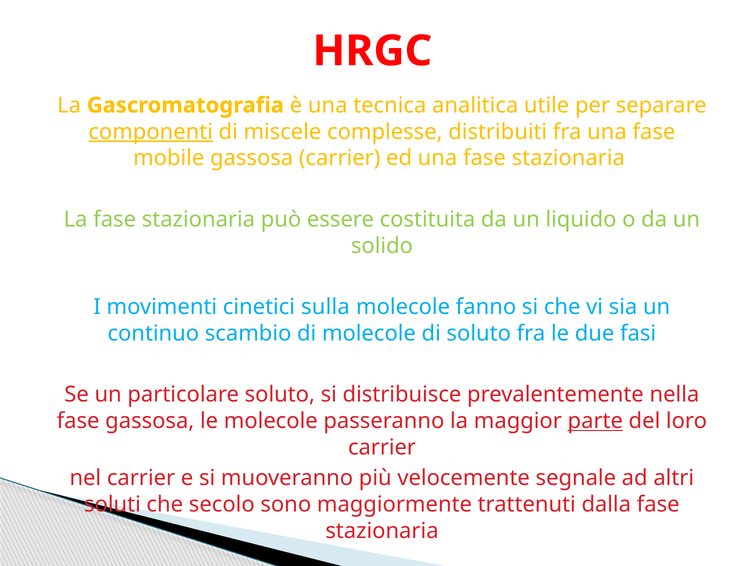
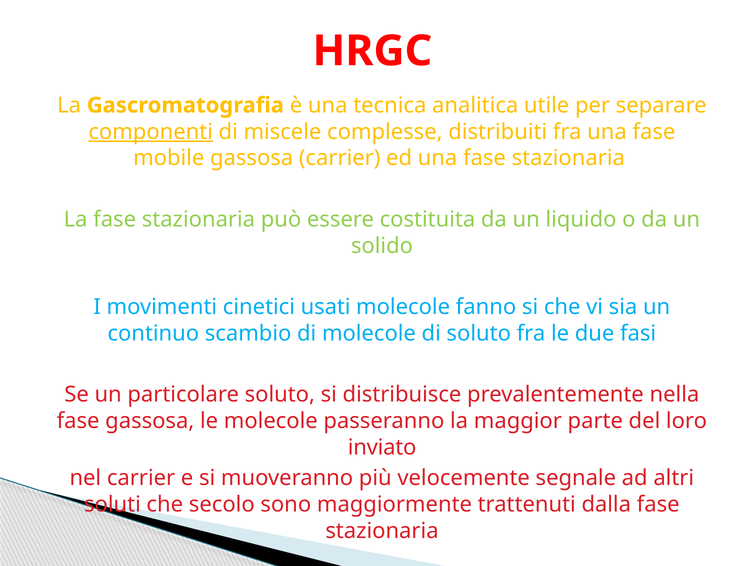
sulla: sulla -> usati
parte underline: present -> none
carrier at (382, 448): carrier -> inviato
